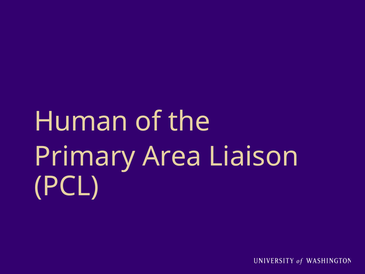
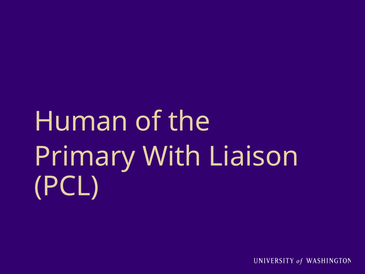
Area: Area -> With
